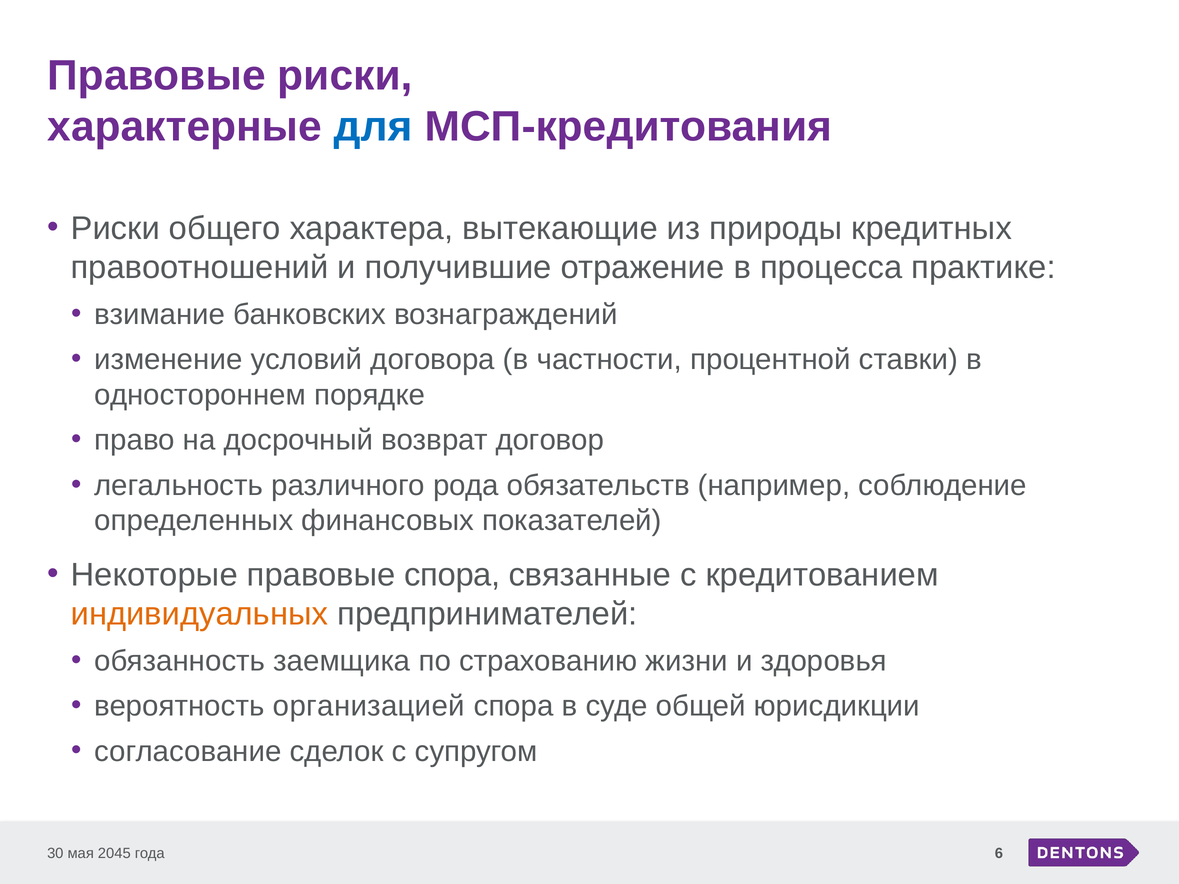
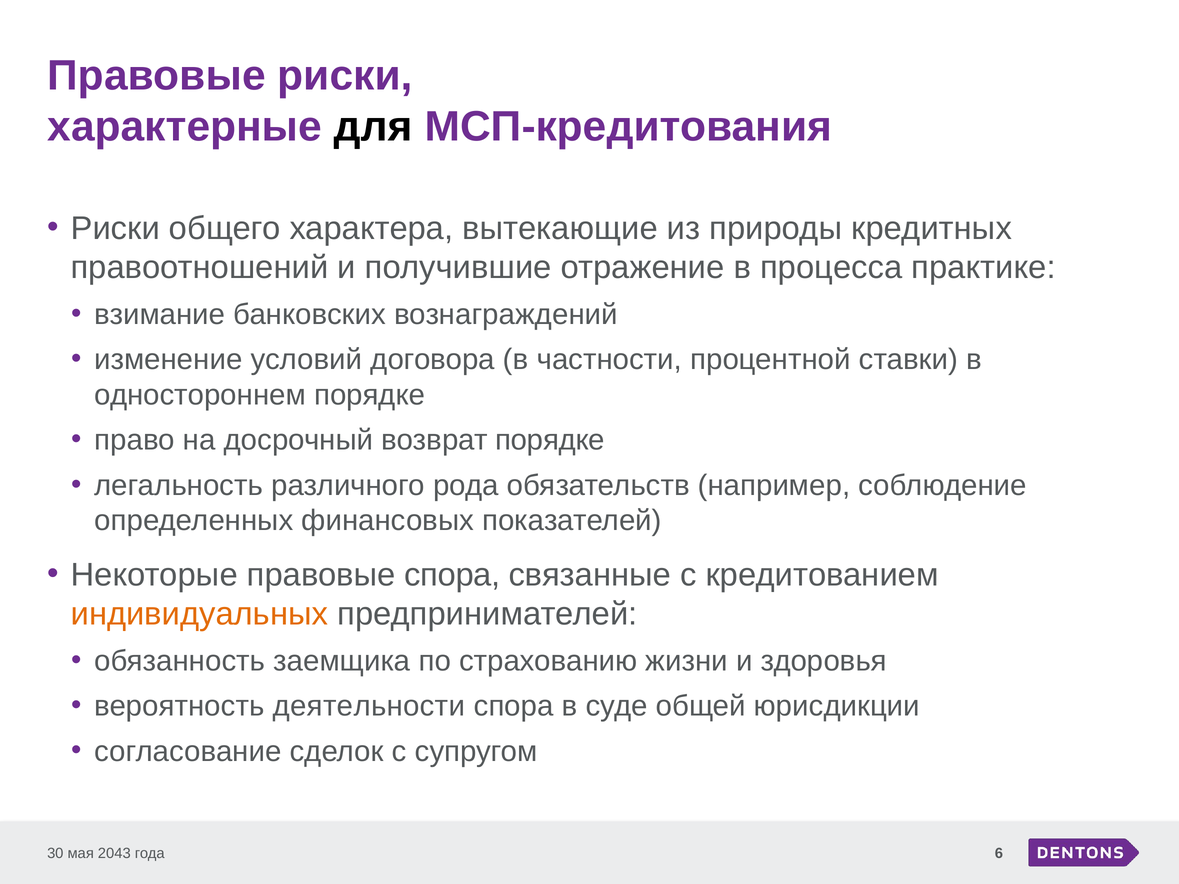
для colour: blue -> black
возврат договор: договор -> порядке
организацией: организацией -> деятельности
2045: 2045 -> 2043
